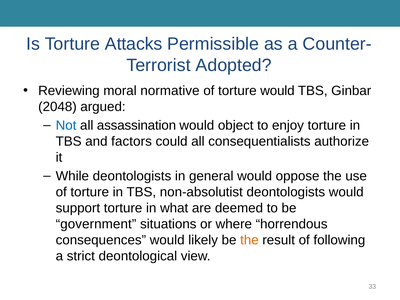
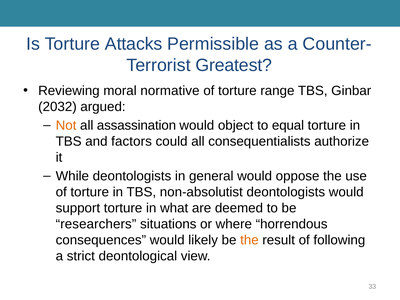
Adopted: Adopted -> Greatest
torture would: would -> range
2048: 2048 -> 2032
Not colour: blue -> orange
enjoy: enjoy -> equal
government: government -> researchers
